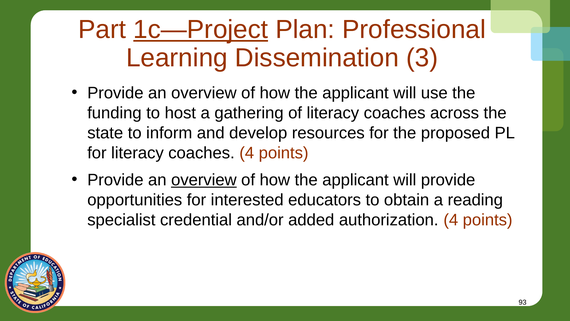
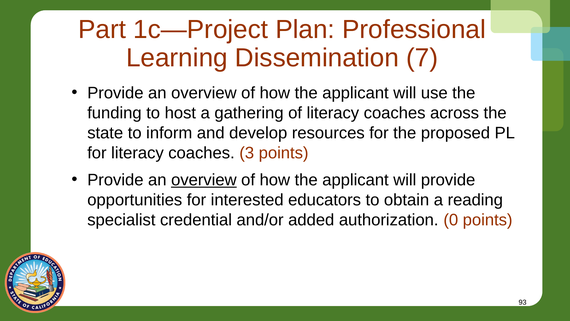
1c—Project underline: present -> none
3: 3 -> 7
coaches 4: 4 -> 3
authorization 4: 4 -> 0
